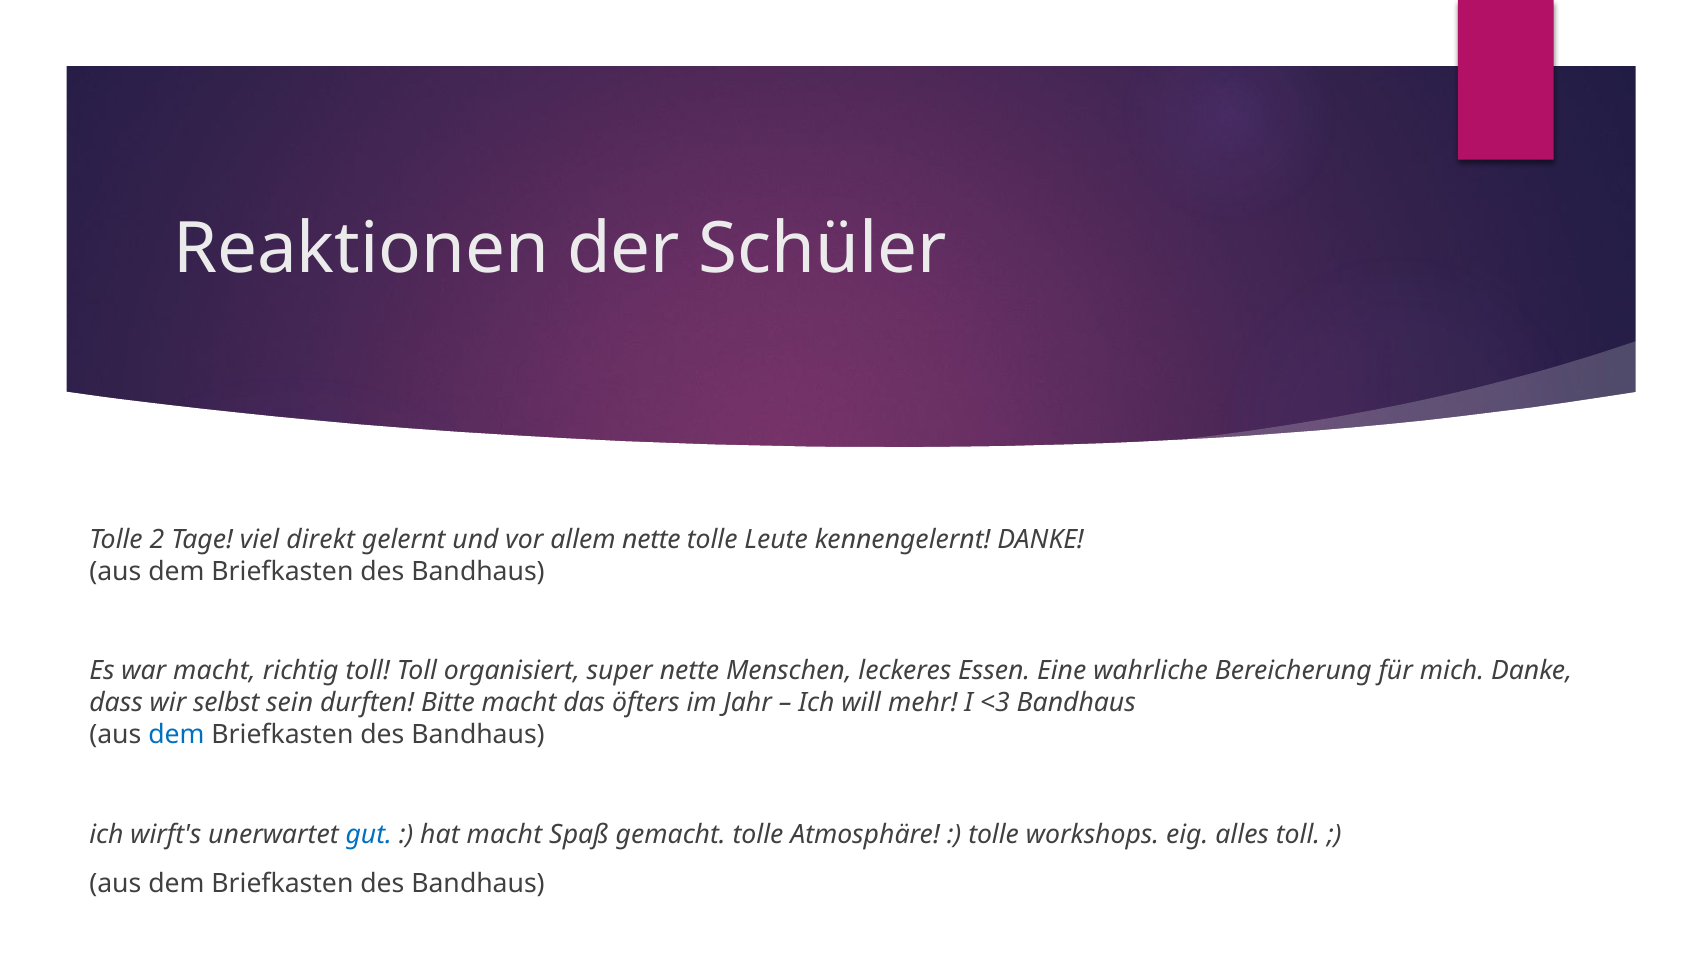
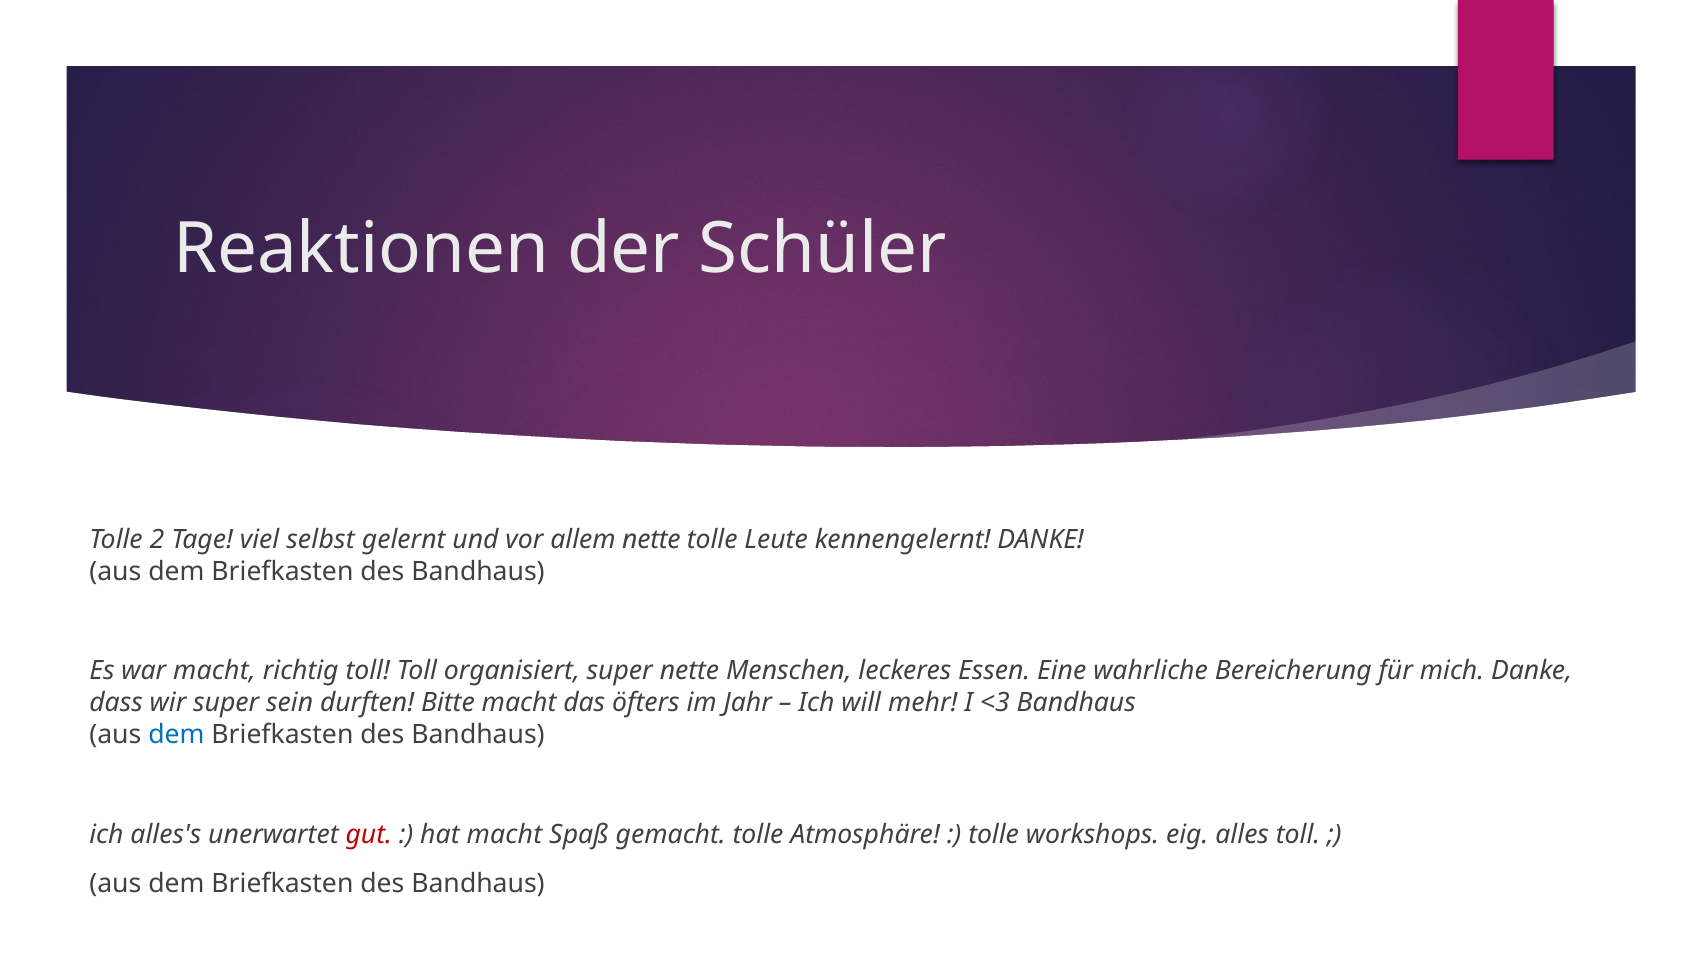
direkt: direkt -> selbst
wir selbst: selbst -> super
wirft's: wirft's -> alles's
gut colour: blue -> red
